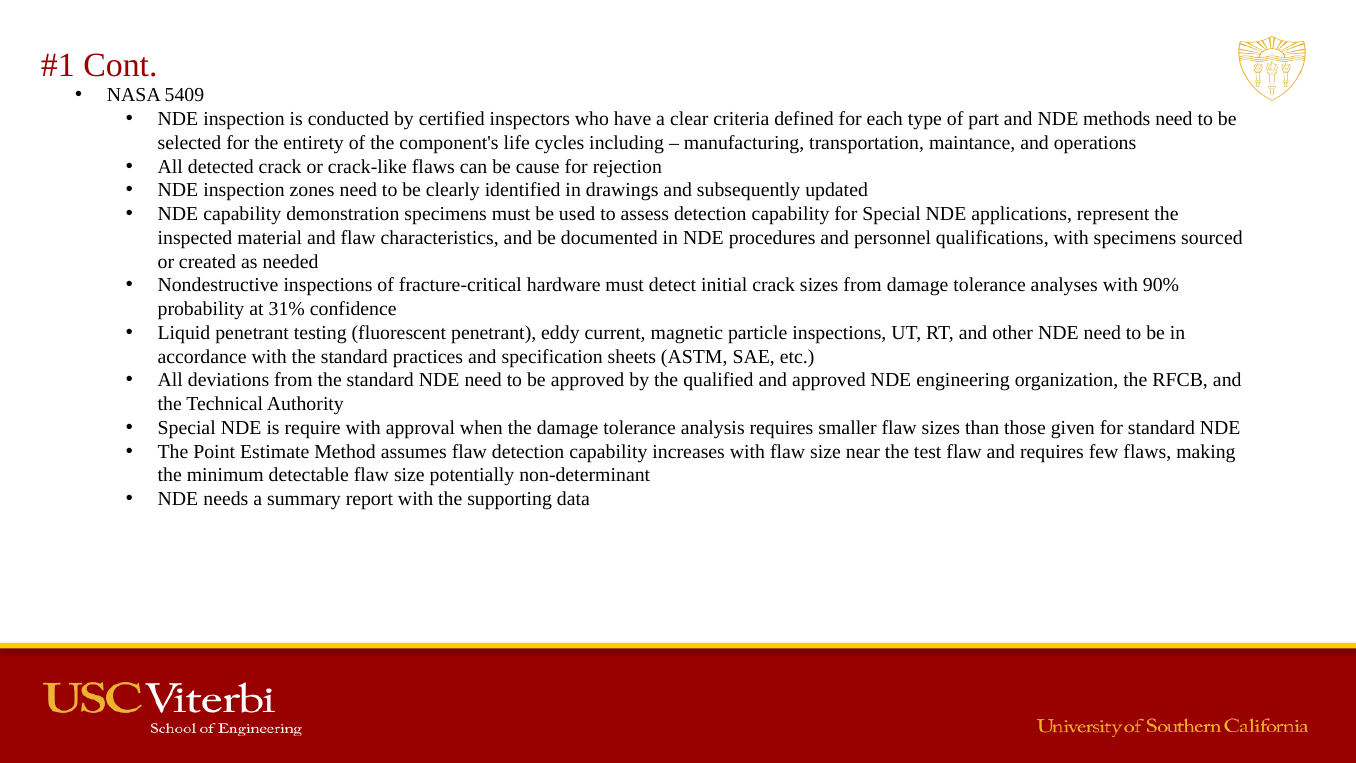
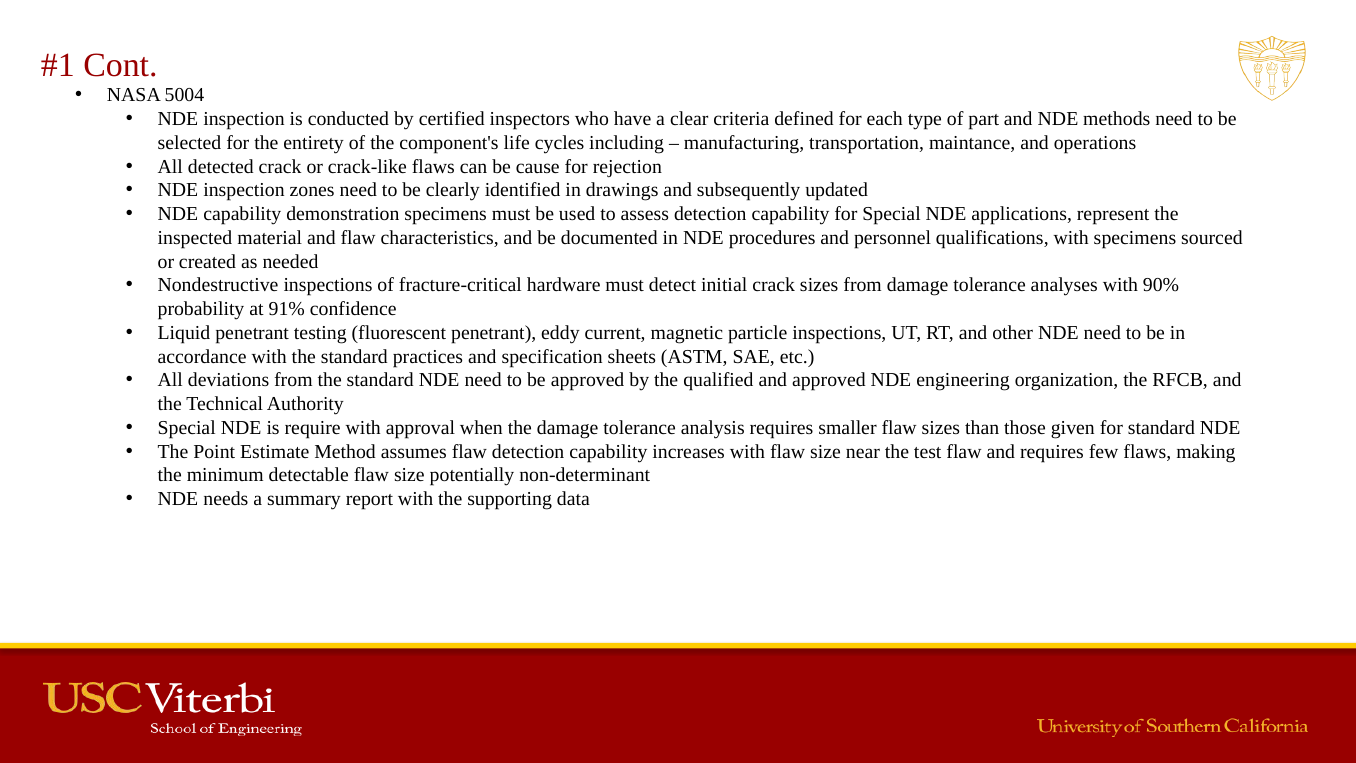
5409: 5409 -> 5004
31%: 31% -> 91%
